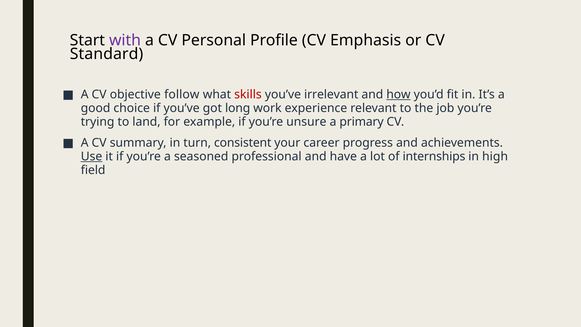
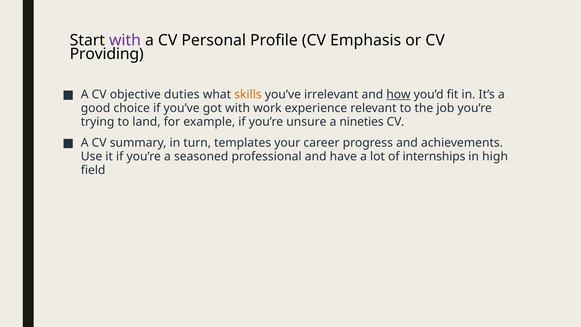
Standard: Standard -> Providing
follow: follow -> duties
skills colour: red -> orange
got long: long -> with
primary: primary -> nineties
consistent: consistent -> templates
Use underline: present -> none
